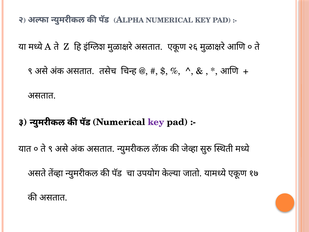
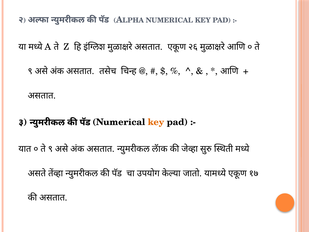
key at (156, 122) colour: purple -> orange
